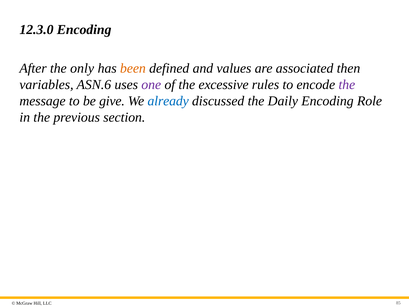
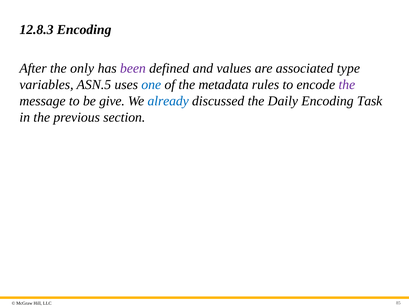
12.3.0: 12.3.0 -> 12.8.3
been colour: orange -> purple
then: then -> type
ASN.6: ASN.6 -> ASN.5
one colour: purple -> blue
excessive: excessive -> metadata
Role: Role -> Task
